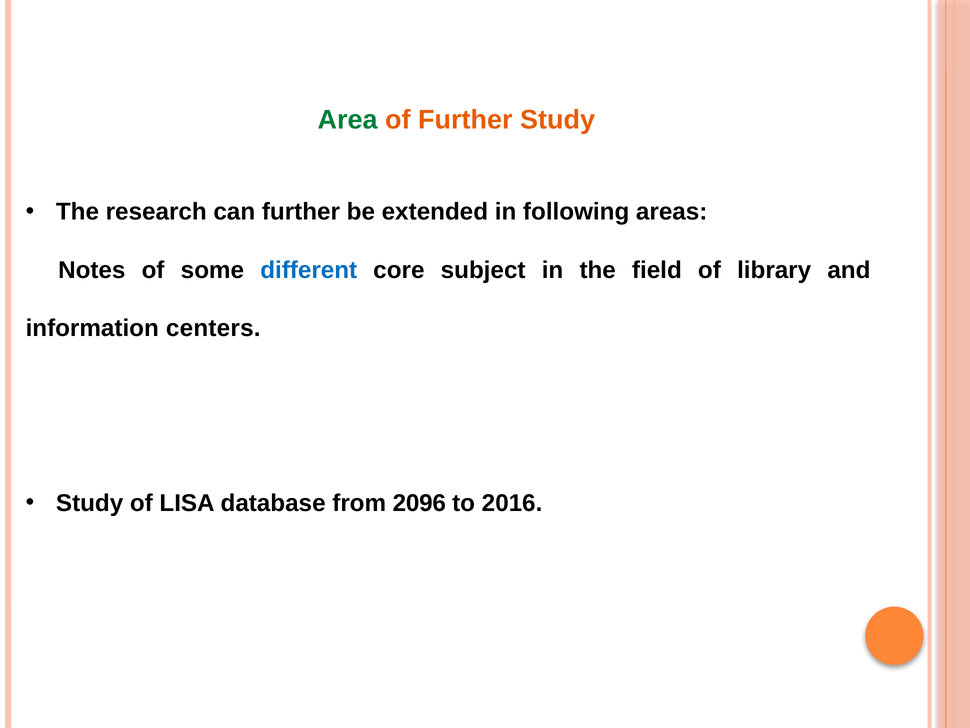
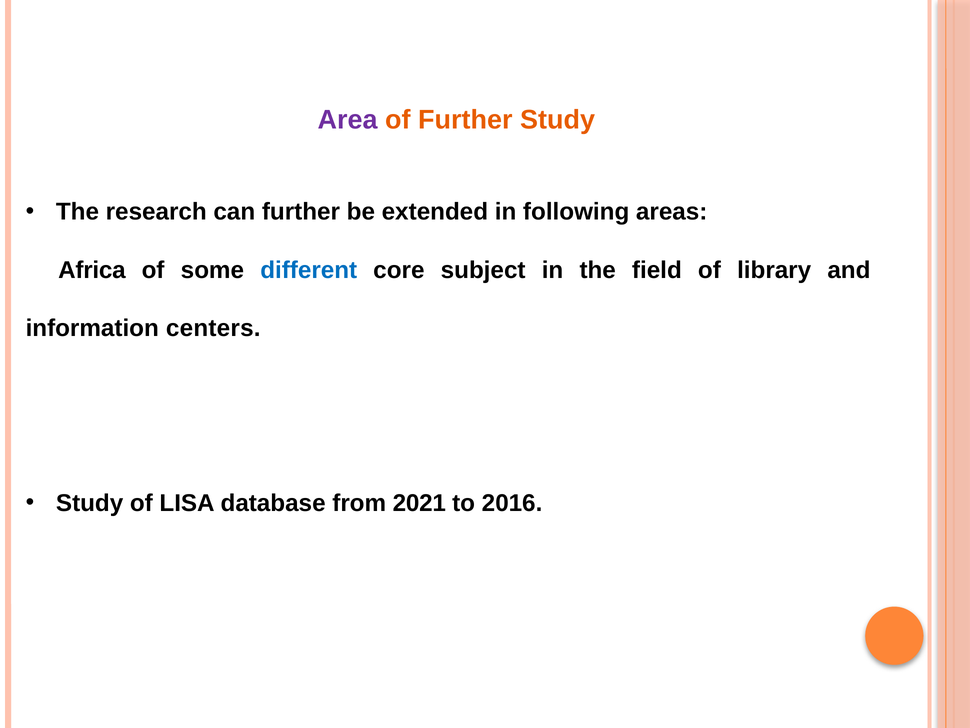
Area colour: green -> purple
Notes: Notes -> Africa
2096: 2096 -> 2021
